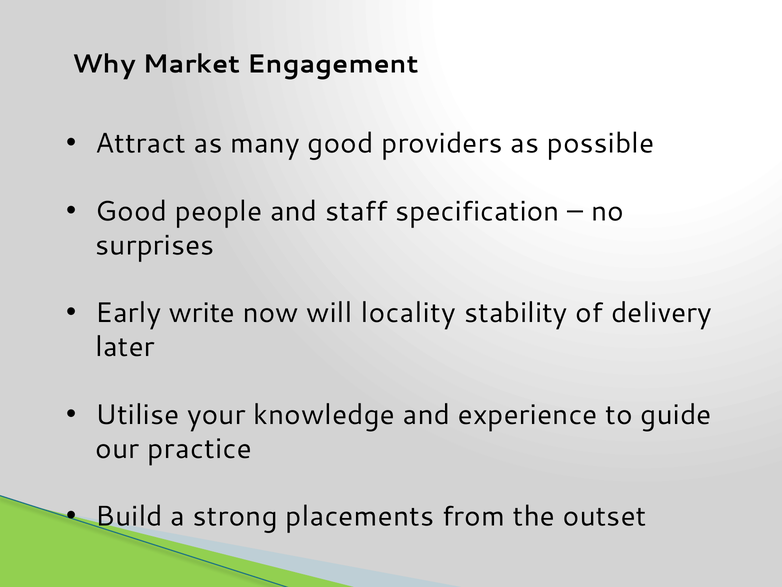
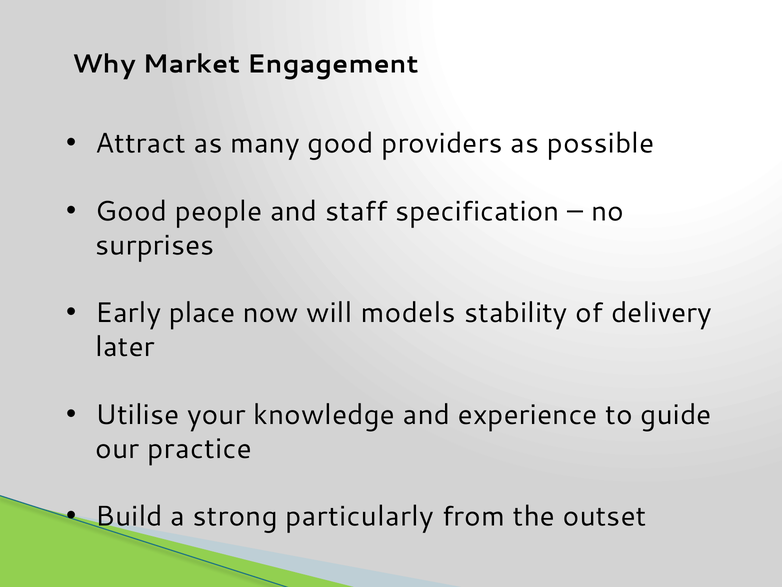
write: write -> place
locality: locality -> models
placements: placements -> particularly
